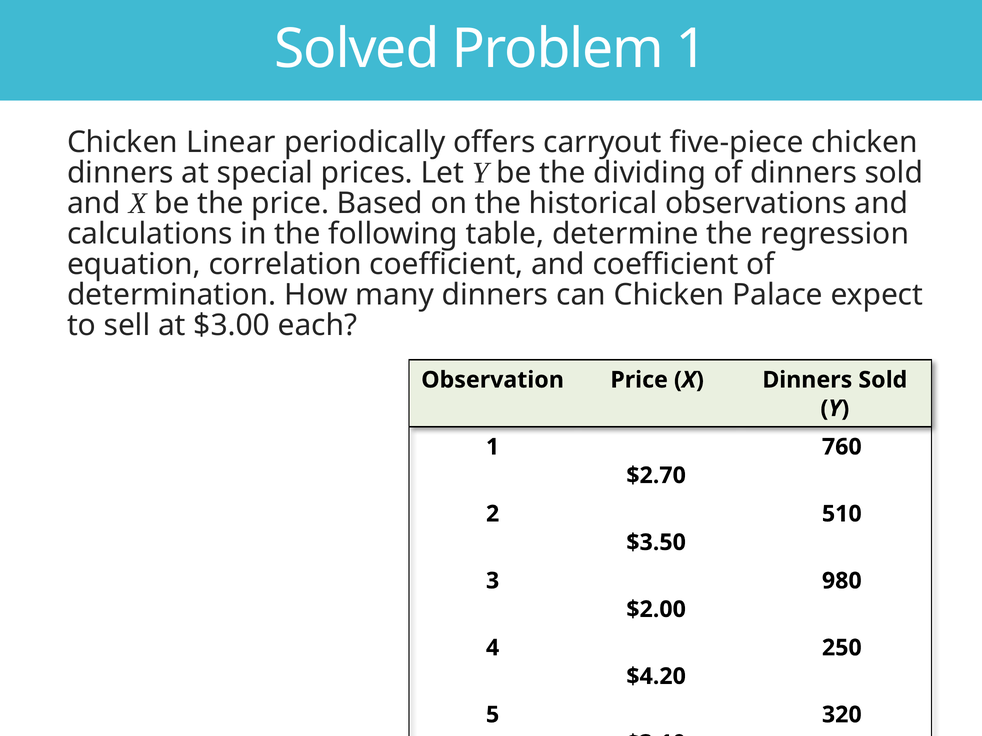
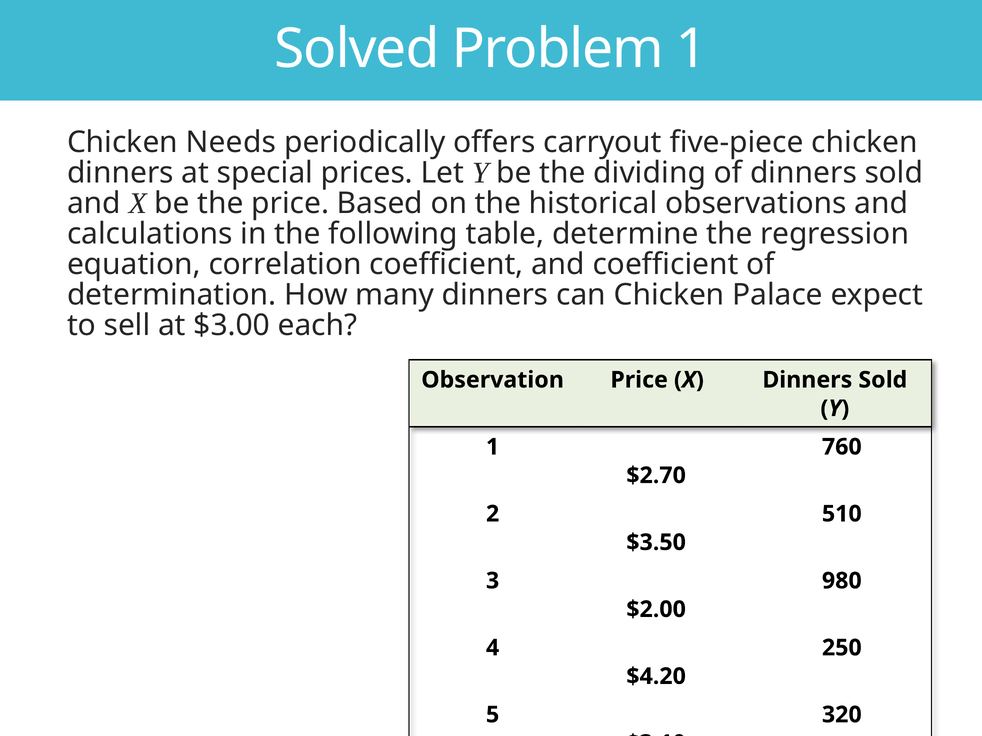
Linear: Linear -> Needs
